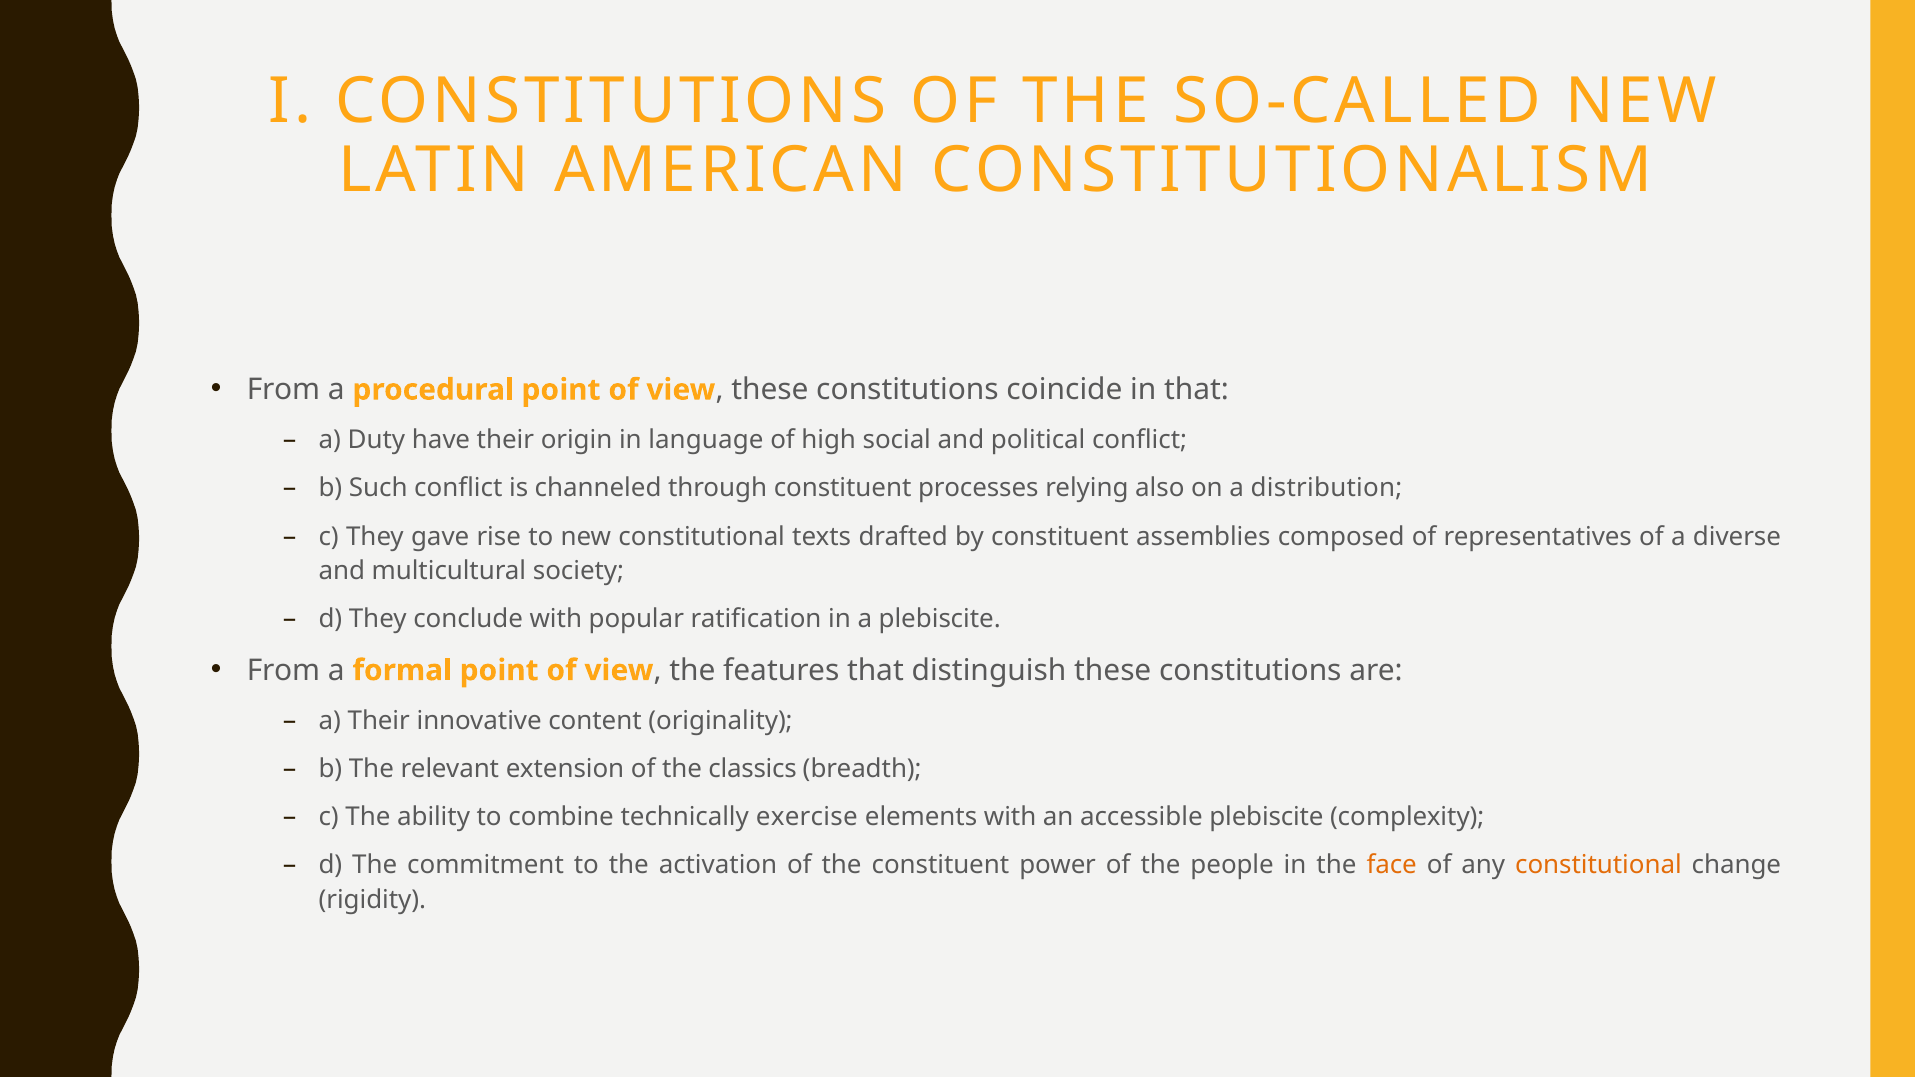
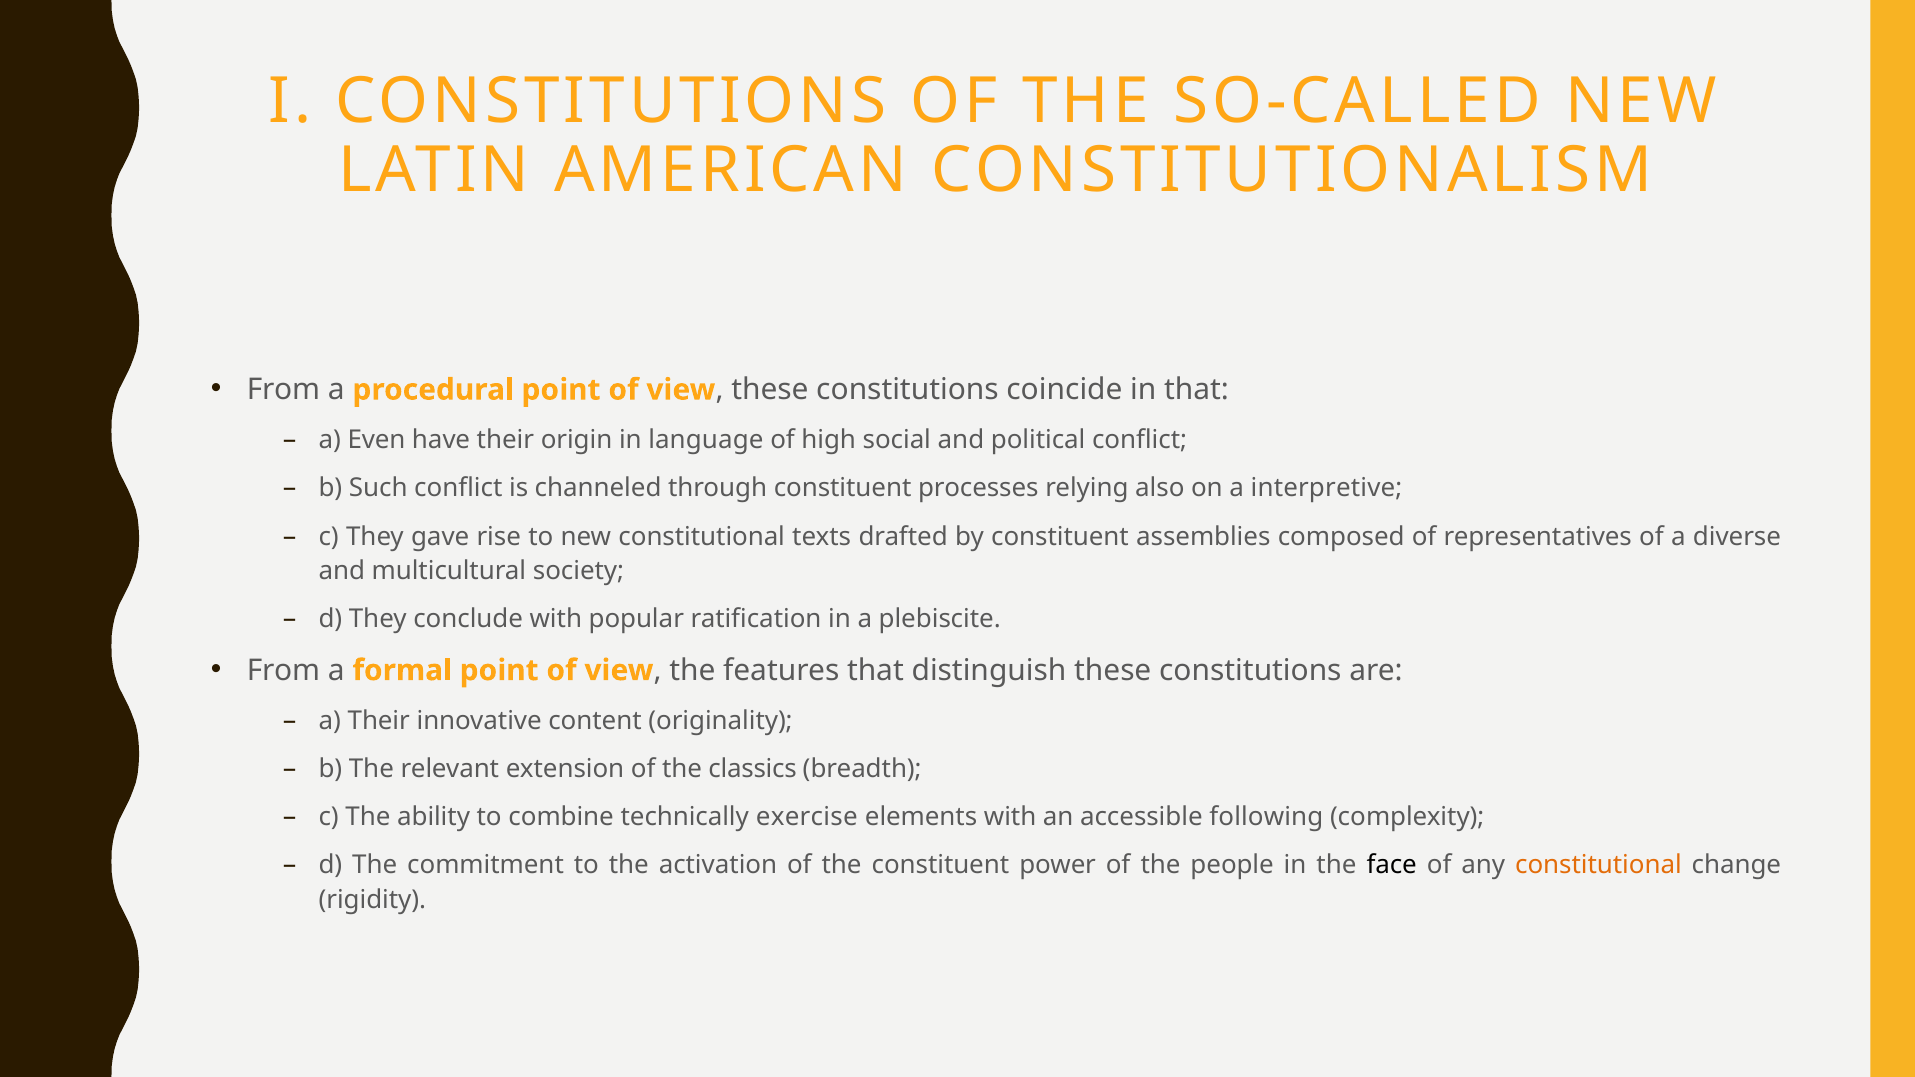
Duty: Duty -> Even
distribution: distribution -> interpretive
accessible plebiscite: plebiscite -> following
face colour: orange -> black
